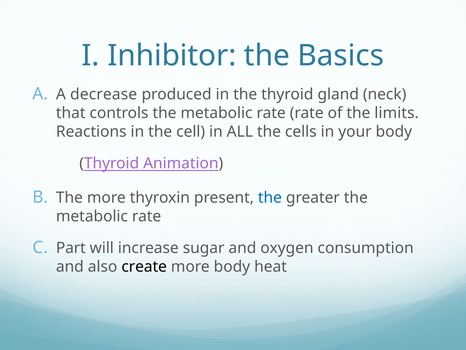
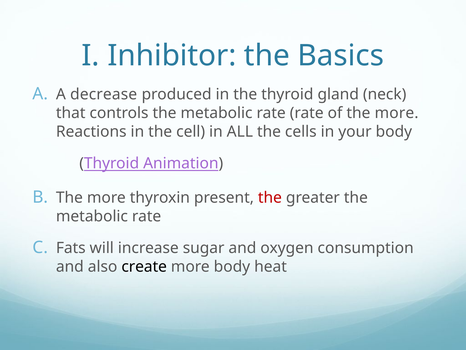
of the limits: limits -> more
the at (270, 197) colour: blue -> red
Part: Part -> Fats
